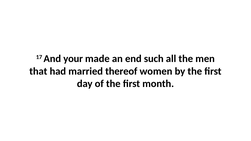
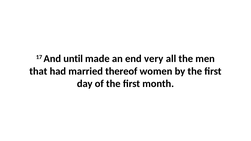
your: your -> until
such: such -> very
